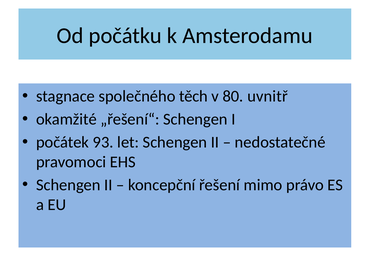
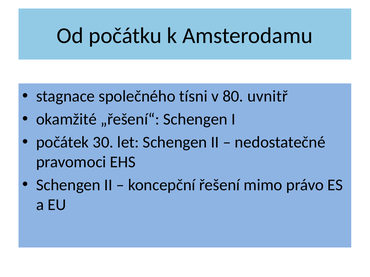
těch: těch -> tísni
93: 93 -> 30
